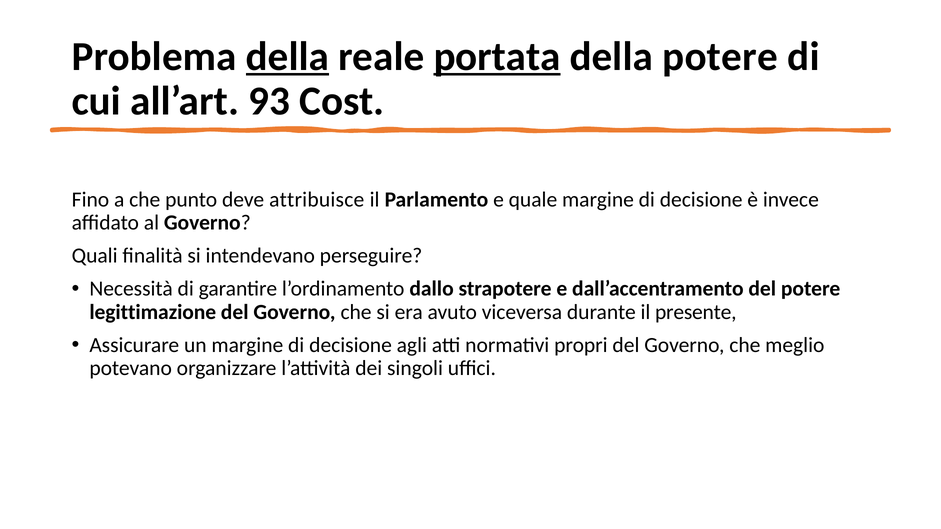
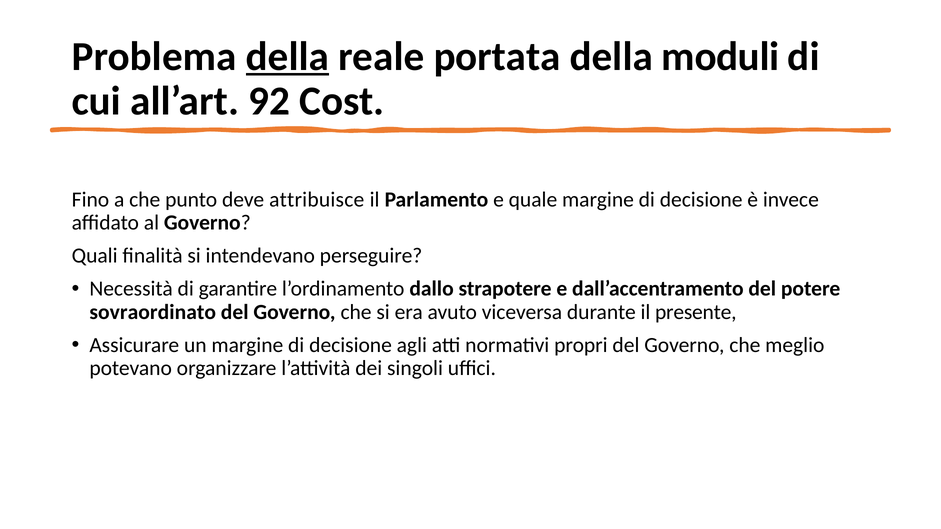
portata underline: present -> none
della potere: potere -> moduli
93: 93 -> 92
legittimazione: legittimazione -> sovraordinato
